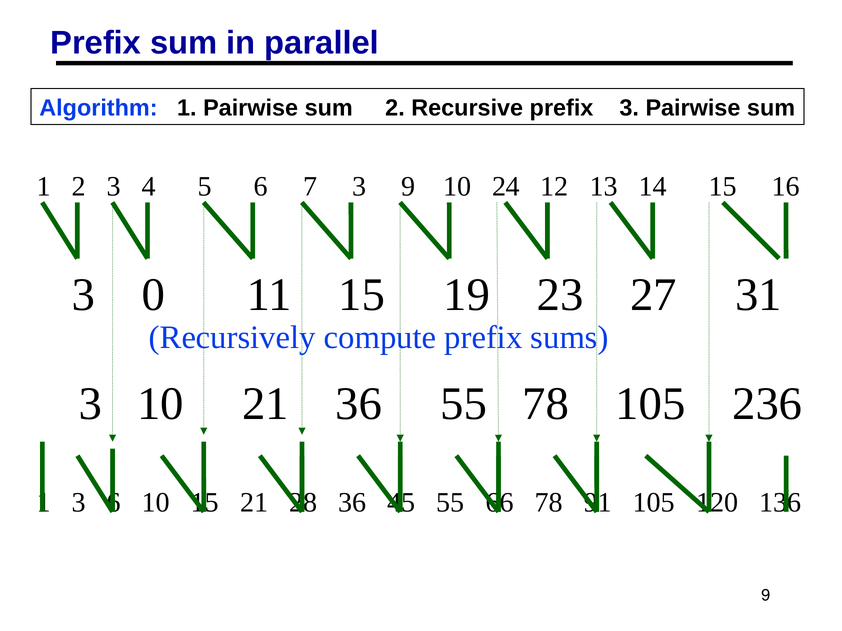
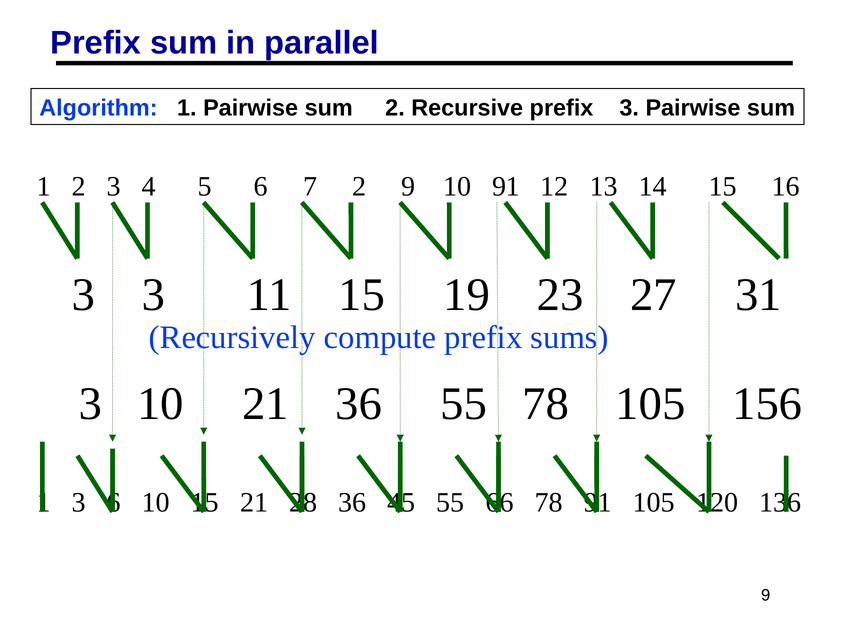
3 at (359, 187): 3 -> 2
10 24: 24 -> 91
3 0: 0 -> 3
236: 236 -> 156
